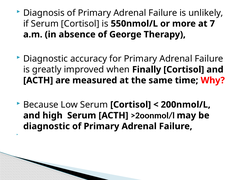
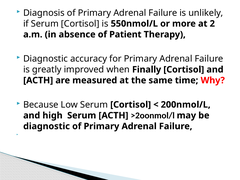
7: 7 -> 2
George: George -> Patient
